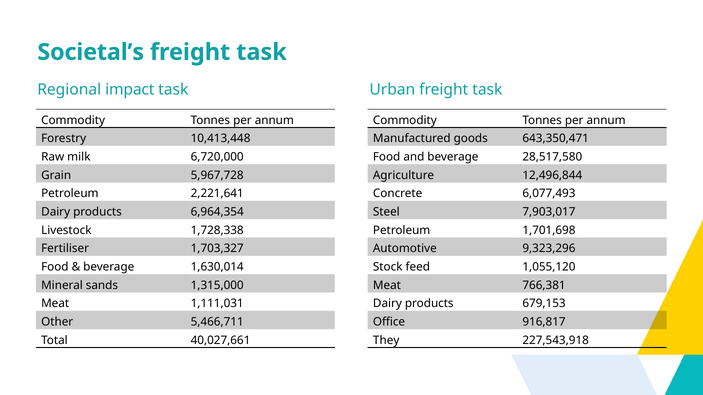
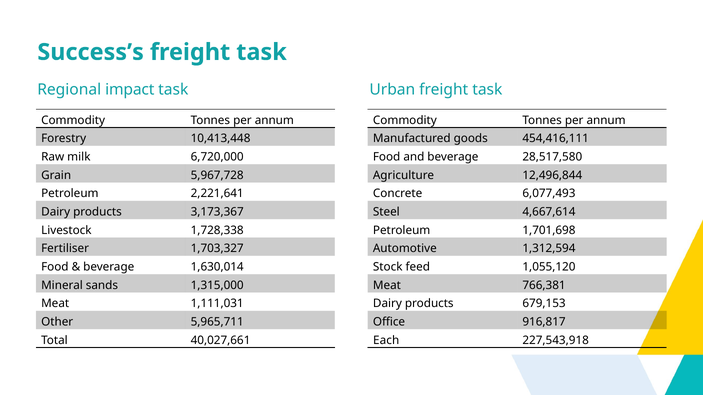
Societal’s: Societal’s -> Success’s
643,350,471: 643,350,471 -> 454,416,111
6,964,354: 6,964,354 -> 3,173,367
7,903,017: 7,903,017 -> 4,667,614
9,323,296: 9,323,296 -> 1,312,594
5,466,711: 5,466,711 -> 5,965,711
They: They -> Each
